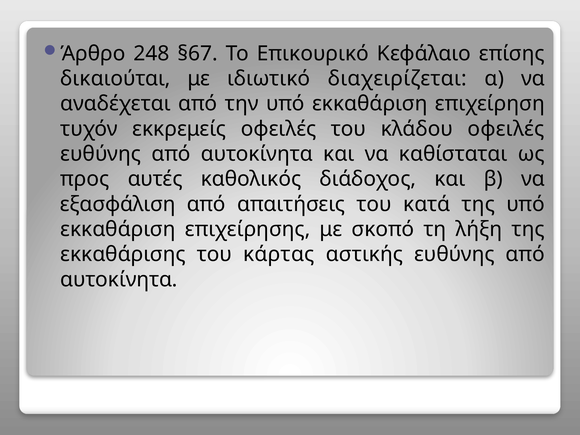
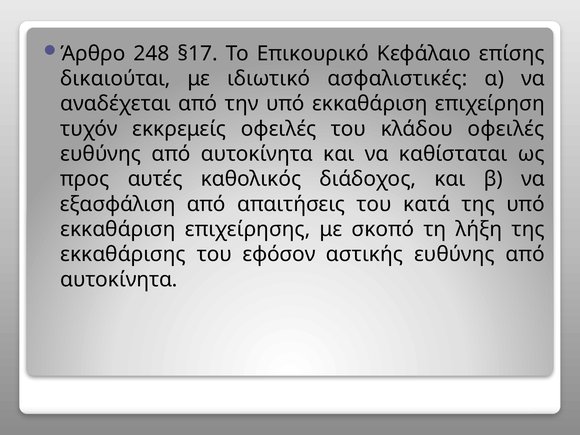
§67: §67 -> §17
διαχειρίζεται: διαχειρίζεται -> ασφαλιστικές
κάρτας: κάρτας -> εφόσον
